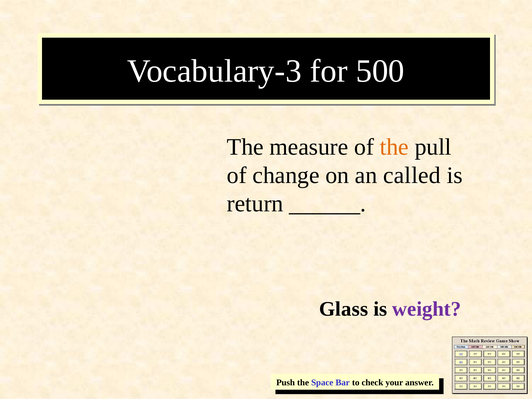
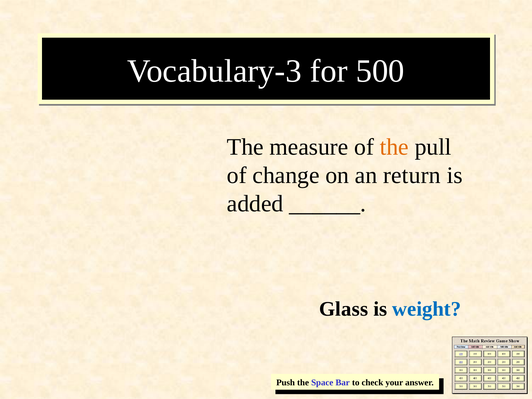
called: called -> return
return: return -> added
weight colour: purple -> blue
